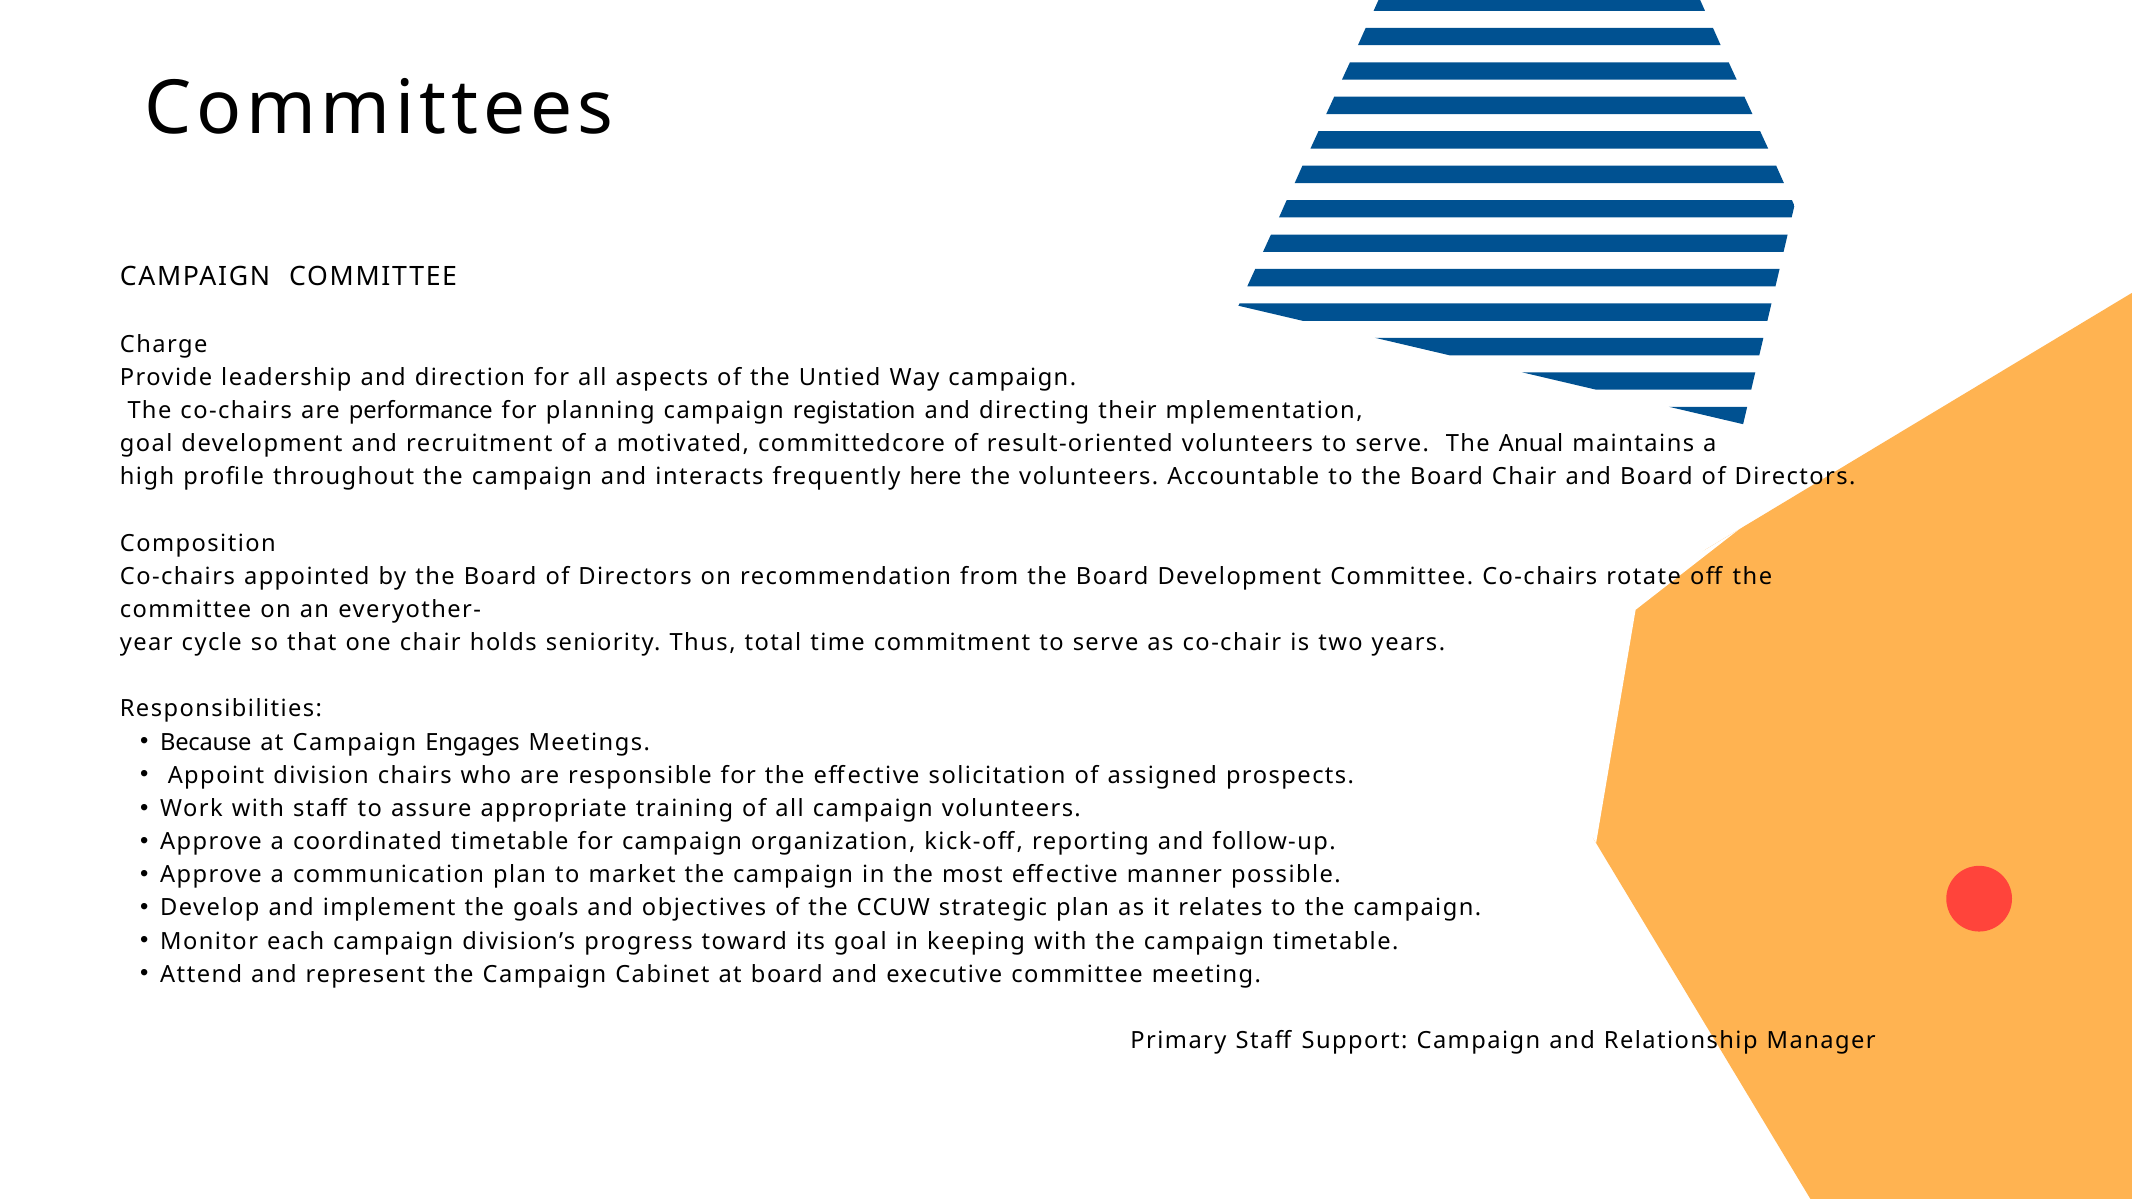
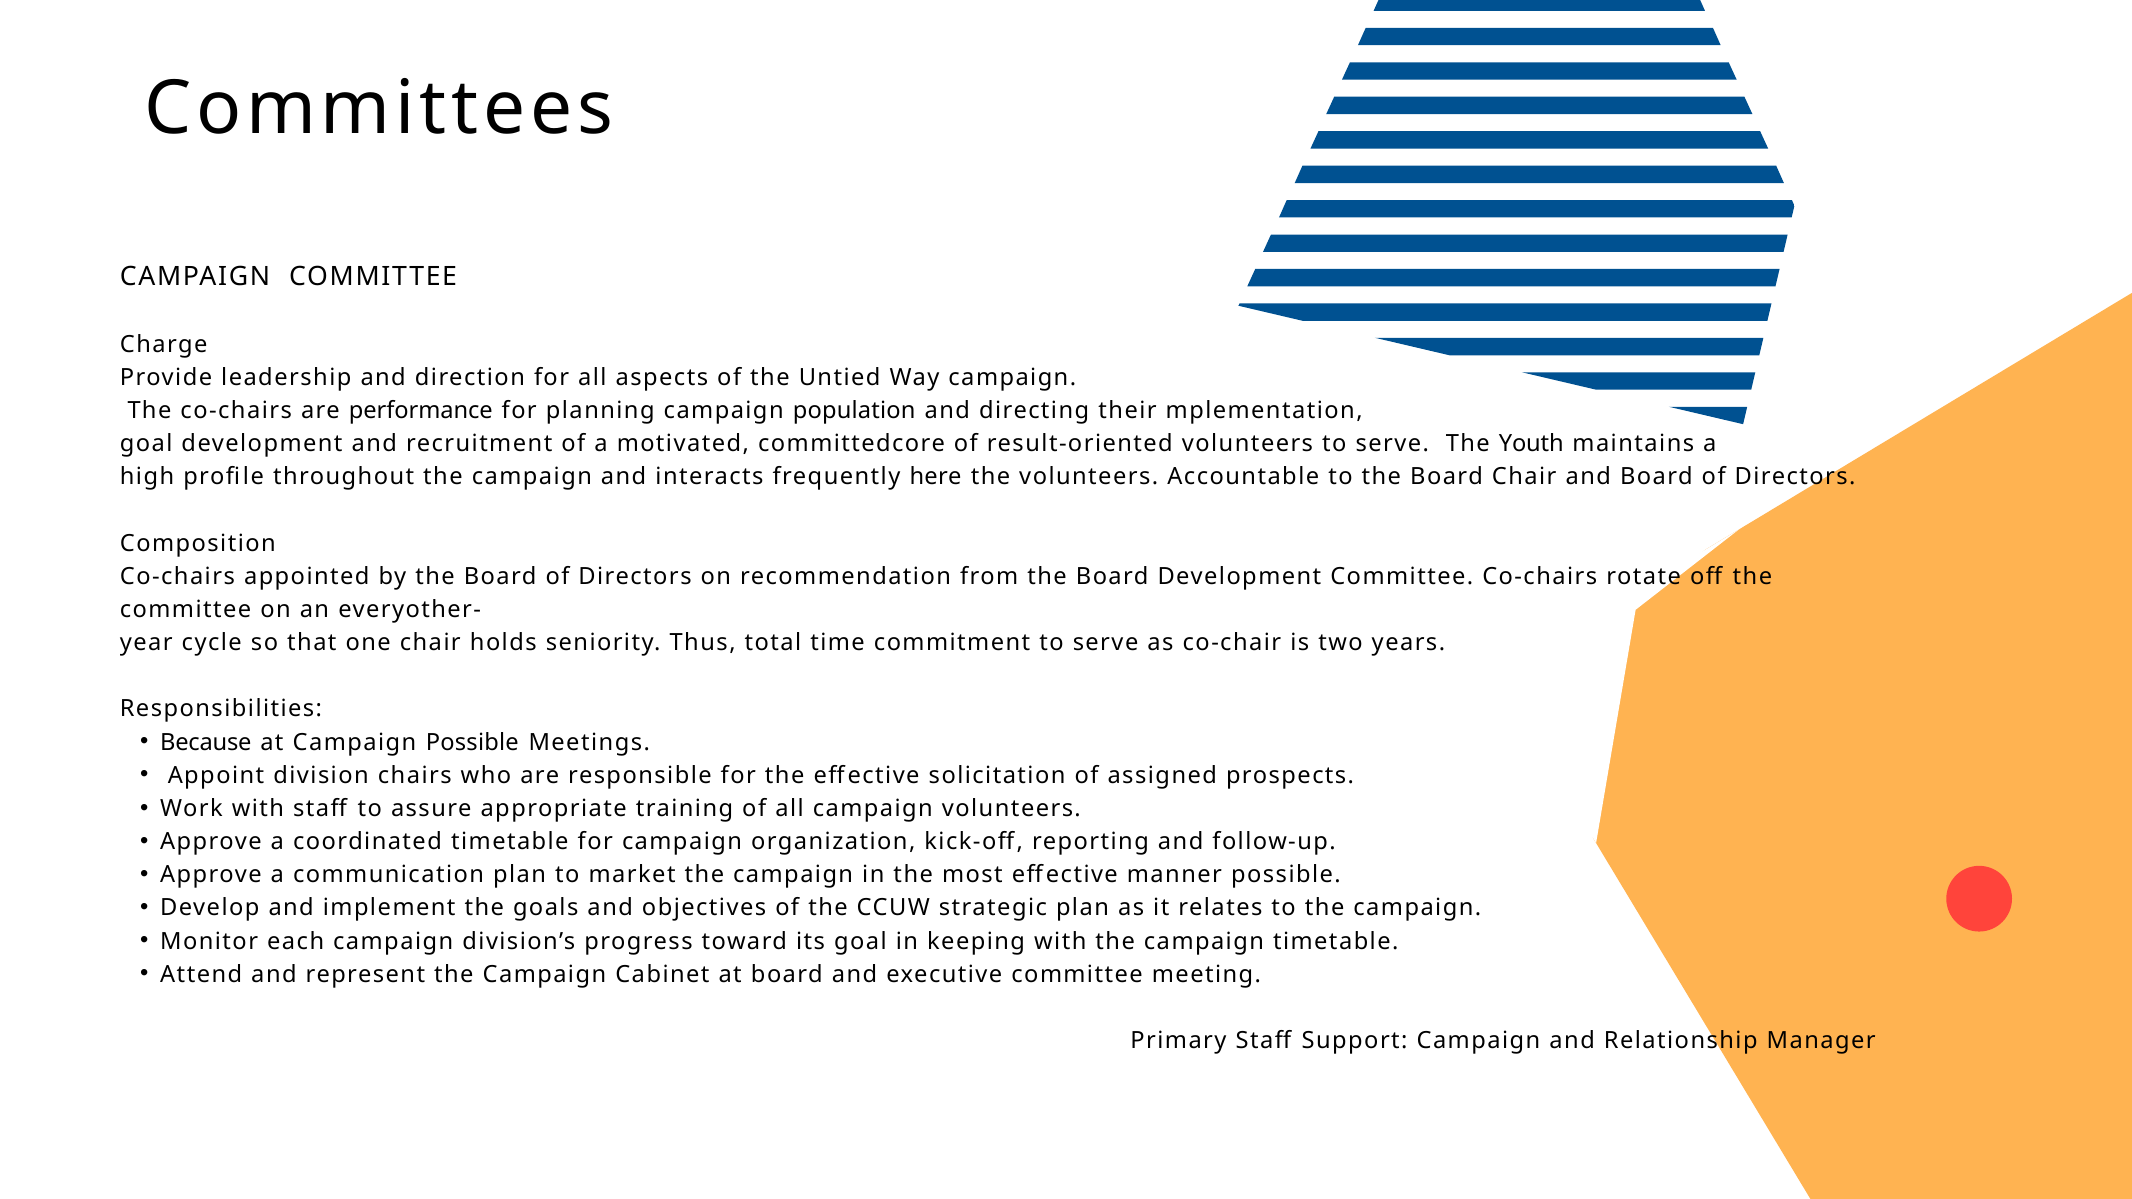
registation: registation -> population
Anual: Anual -> Youth
Campaign Engages: Engages -> Possible
